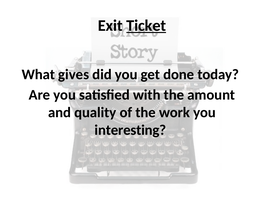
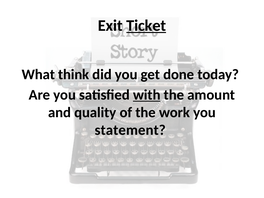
gives: gives -> think
with underline: none -> present
interesting: interesting -> statement
